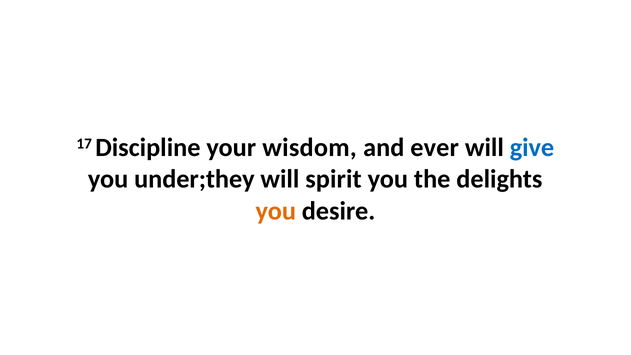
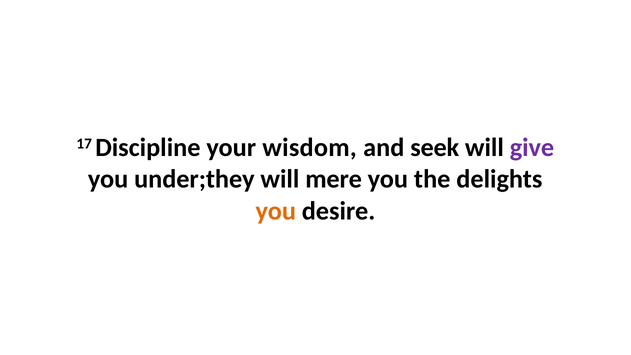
ever: ever -> seek
give colour: blue -> purple
spirit: spirit -> mere
